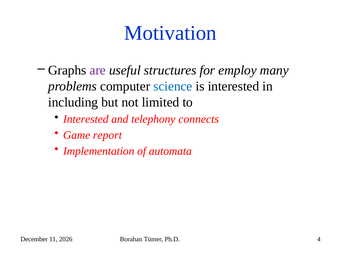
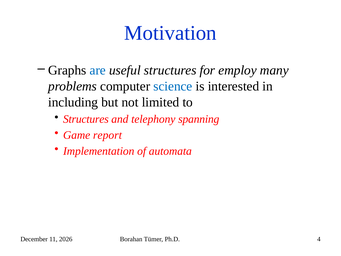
are colour: purple -> blue
Interested at (86, 119): Interested -> Structures
connects: connects -> spanning
